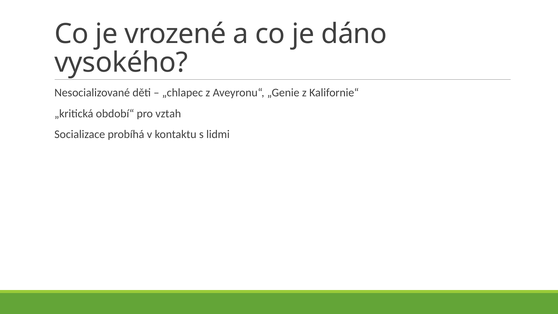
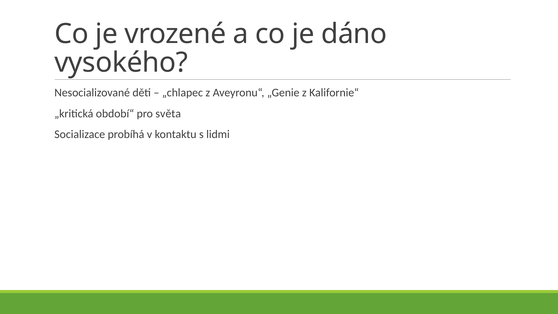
vztah: vztah -> světa
